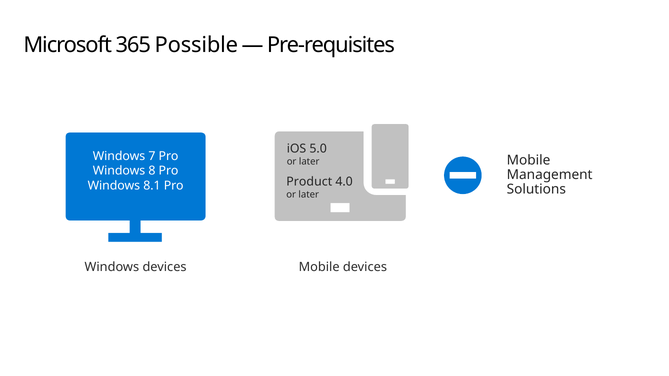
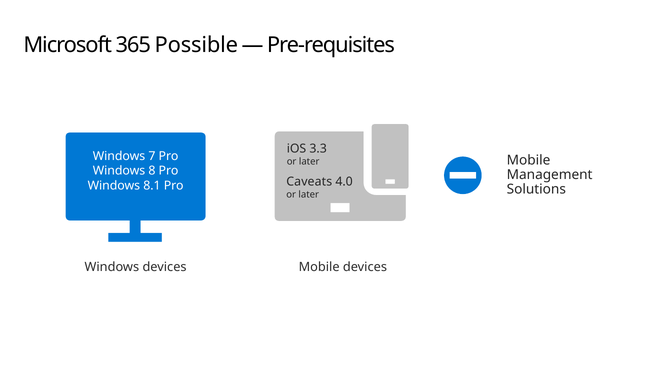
5.0: 5.0 -> 3.3
Product: Product -> Caveats
